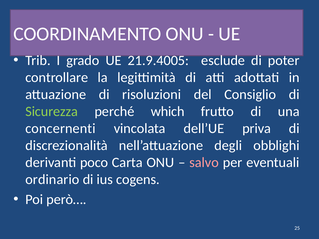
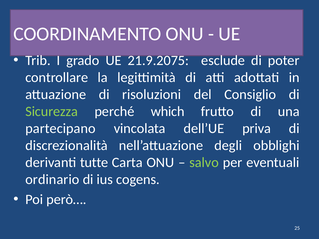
21.9.4005: 21.9.4005 -> 21.9.2075
concernenti: concernenti -> partecipano
poco: poco -> tutte
salvo colour: pink -> light green
